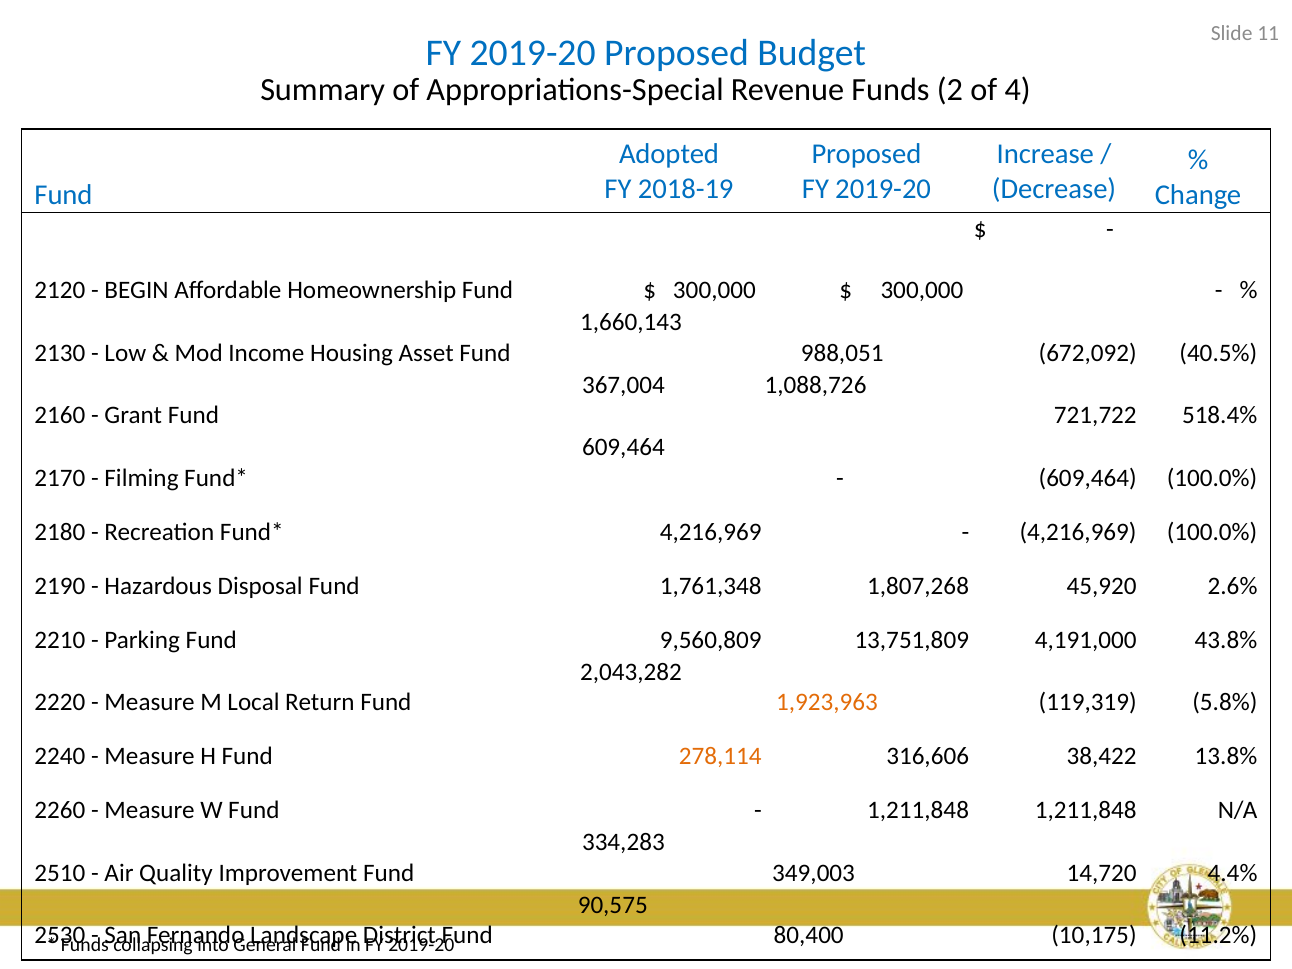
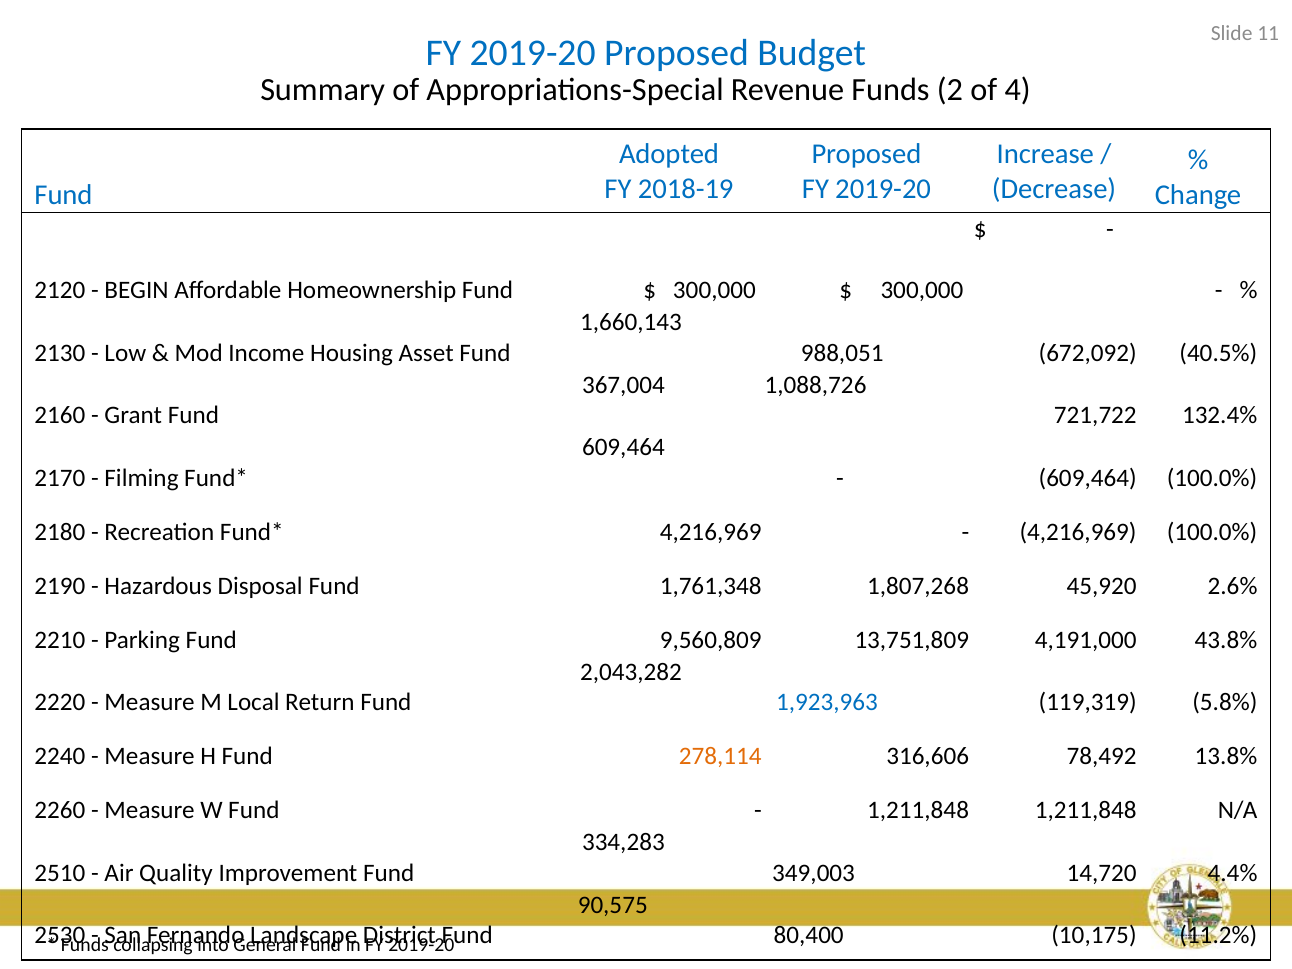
518.4%: 518.4% -> 132.4%
1,923,963 colour: orange -> blue
38,422: 38,422 -> 78,492
